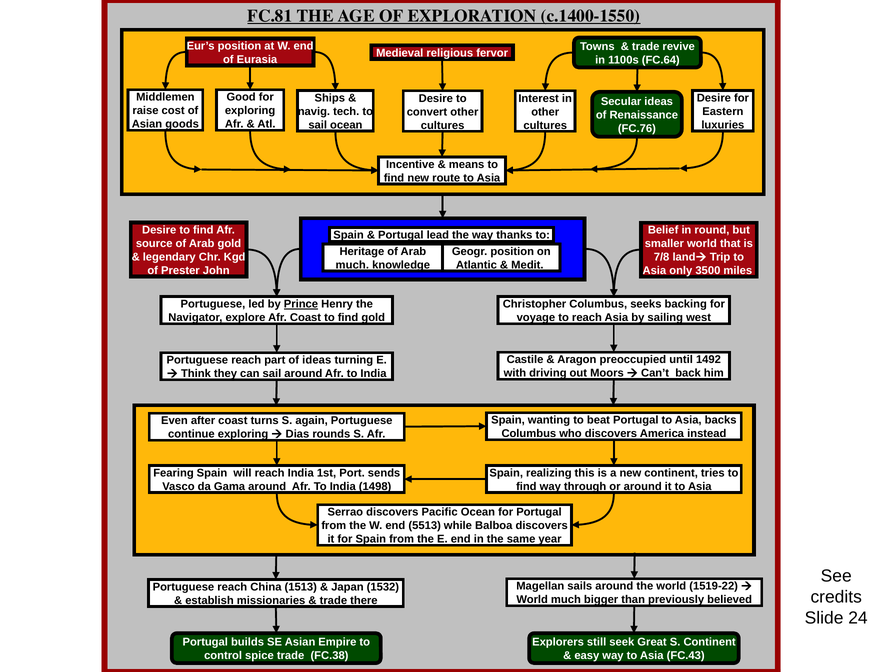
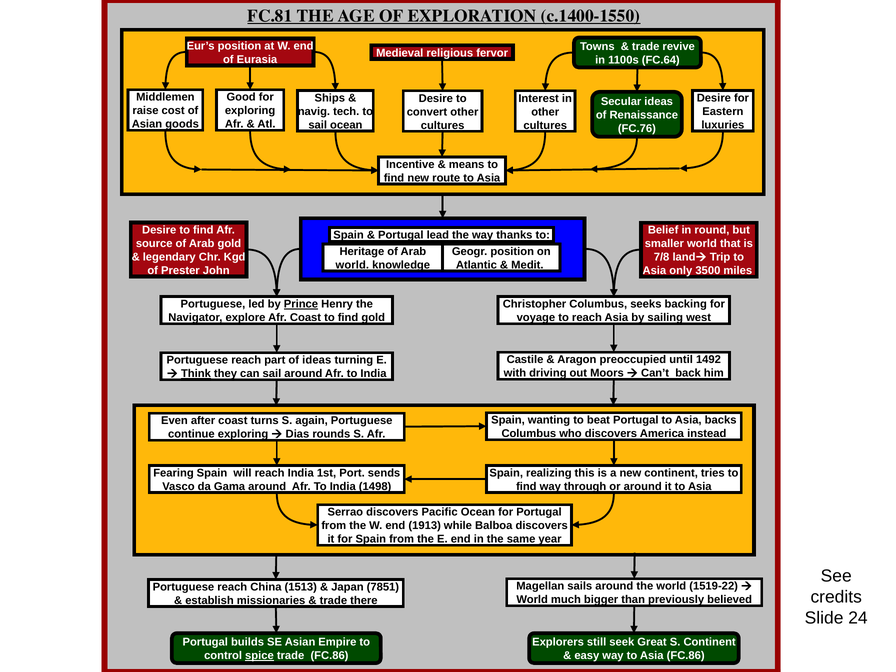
much at (352, 265): much -> world
Think underline: none -> present
5513: 5513 -> 1913
1532: 1532 -> 7851
spice underline: none -> present
trade FC.38: FC.38 -> FC.86
Asia FC.43: FC.43 -> FC.86
